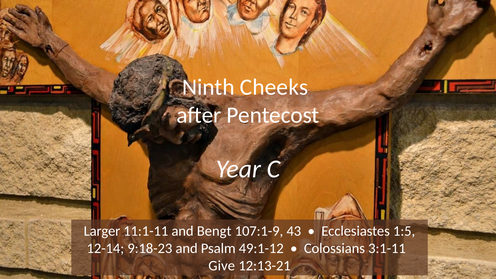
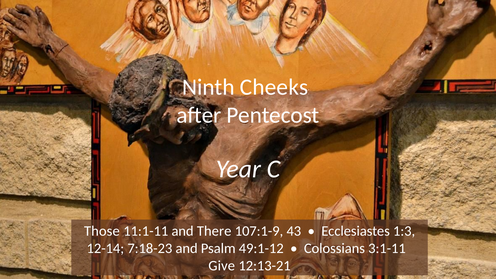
Larger: Larger -> Those
Bengt: Bengt -> There
1:5: 1:5 -> 1:3
9:18-23: 9:18-23 -> 7:18-23
